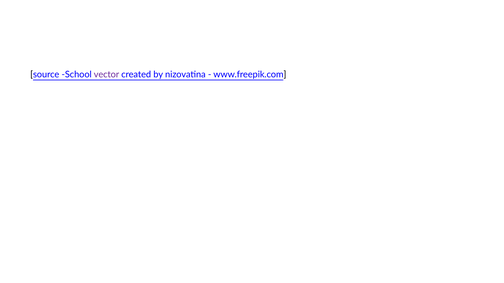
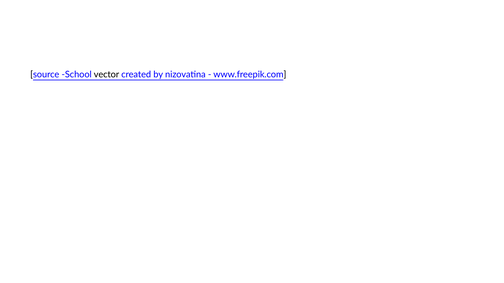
vector colour: purple -> black
